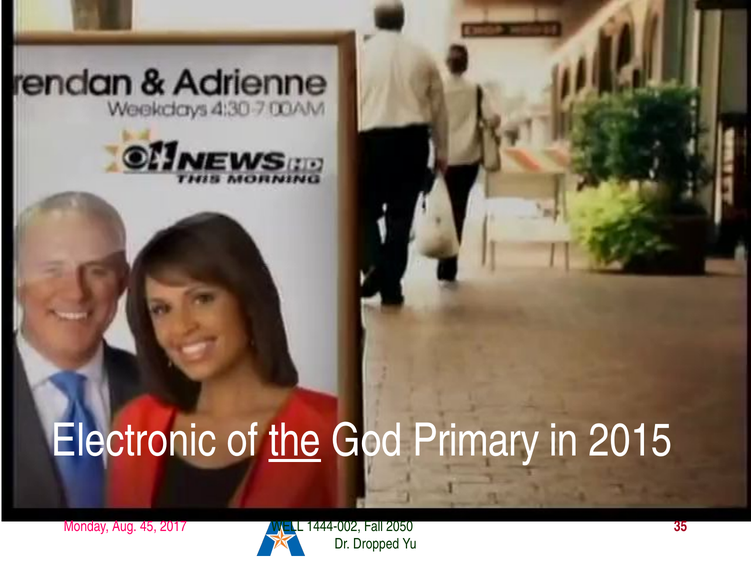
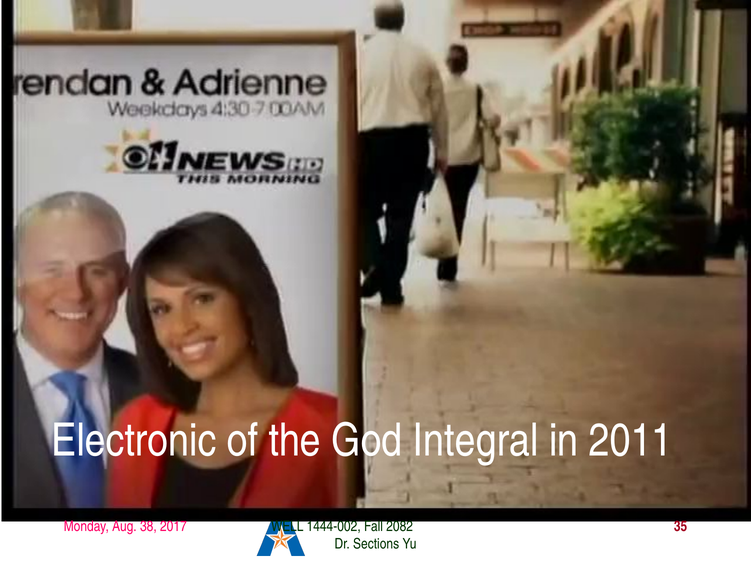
the underline: present -> none
Primary: Primary -> Integral
2015: 2015 -> 2011
45: 45 -> 38
2050: 2050 -> 2082
Dropped: Dropped -> Sections
